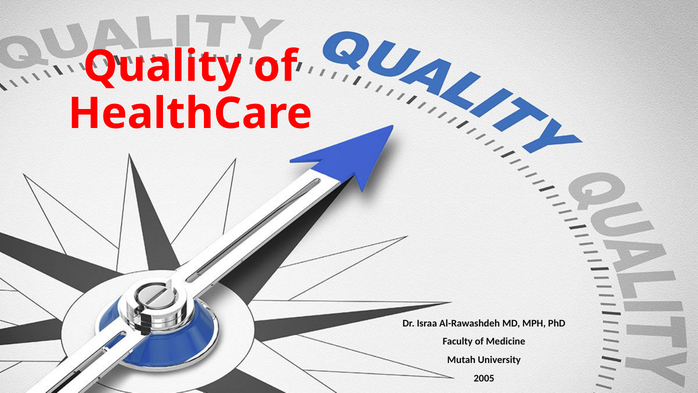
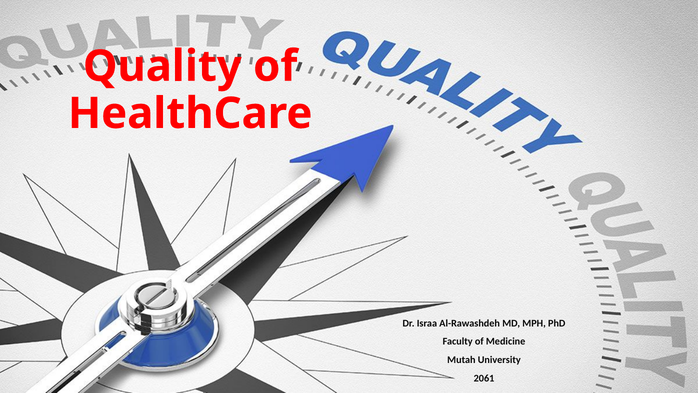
2005: 2005 -> 2061
